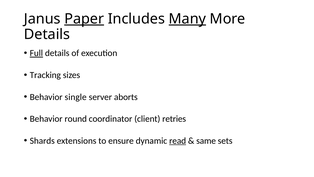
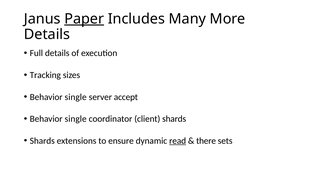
Many underline: present -> none
Full underline: present -> none
aborts: aborts -> accept
round at (76, 119): round -> single
client retries: retries -> shards
same: same -> there
